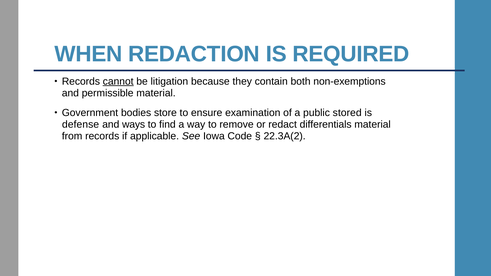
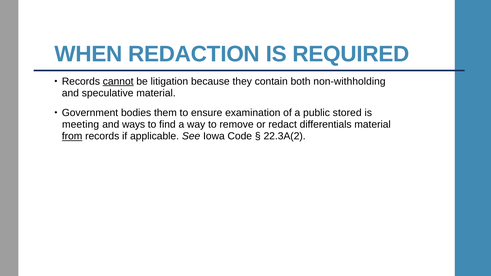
non-exemptions: non-exemptions -> non-withholding
permissible: permissible -> speculative
store: store -> them
defense: defense -> meeting
from underline: none -> present
